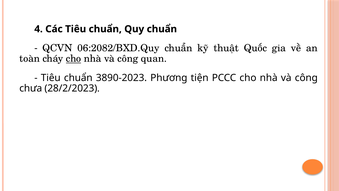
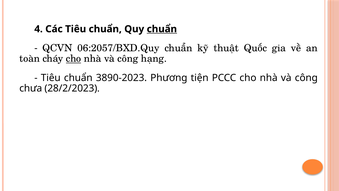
chuẩn at (162, 29) underline: none -> present
06:2082/BXD.Quy: 06:2082/BXD.Quy -> 06:2057/BXD.Quy
quan: quan -> hạng
